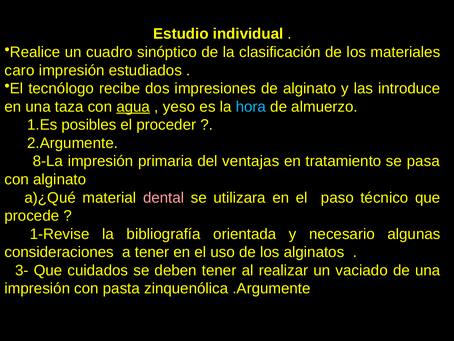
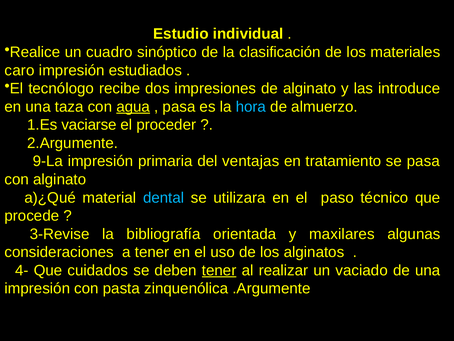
yeso at (179, 107): yeso -> pasa
posibles: posibles -> vaciarse
8-La: 8-La -> 9-La
dental colour: pink -> light blue
1-Revise: 1-Revise -> 3-Revise
necesario: necesario -> maxilares
3-: 3- -> 4-
tener at (219, 270) underline: none -> present
